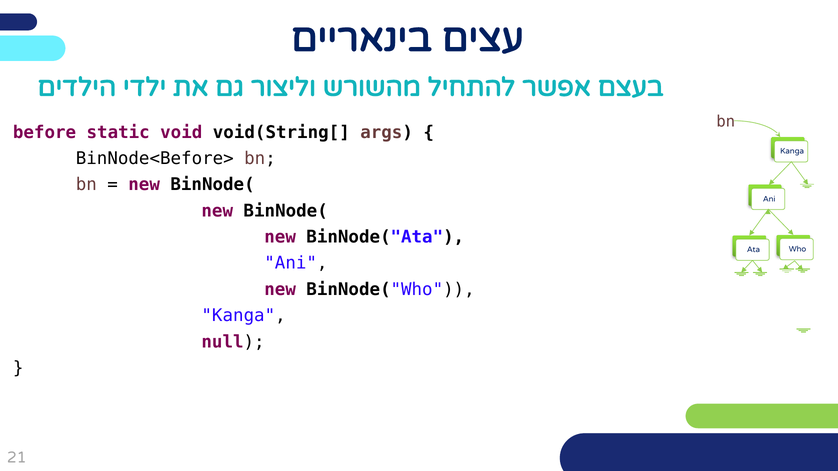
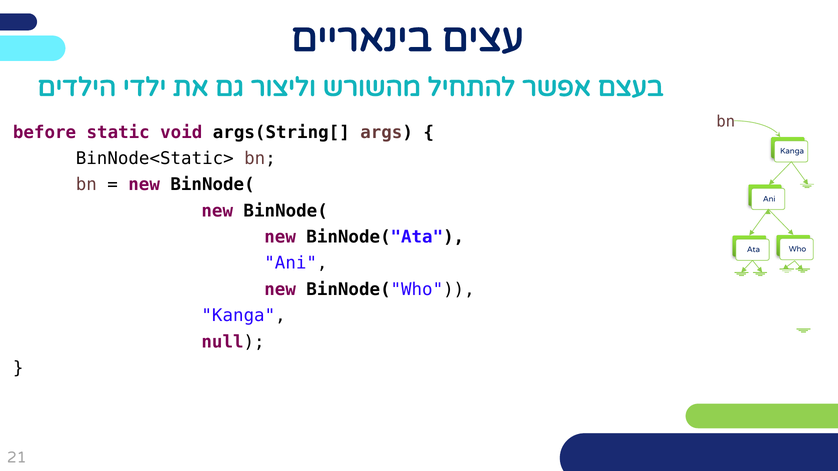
void(String[: void(String[ -> args(String[
BinNode<Before>: BinNode<Before> -> BinNode<Static>
